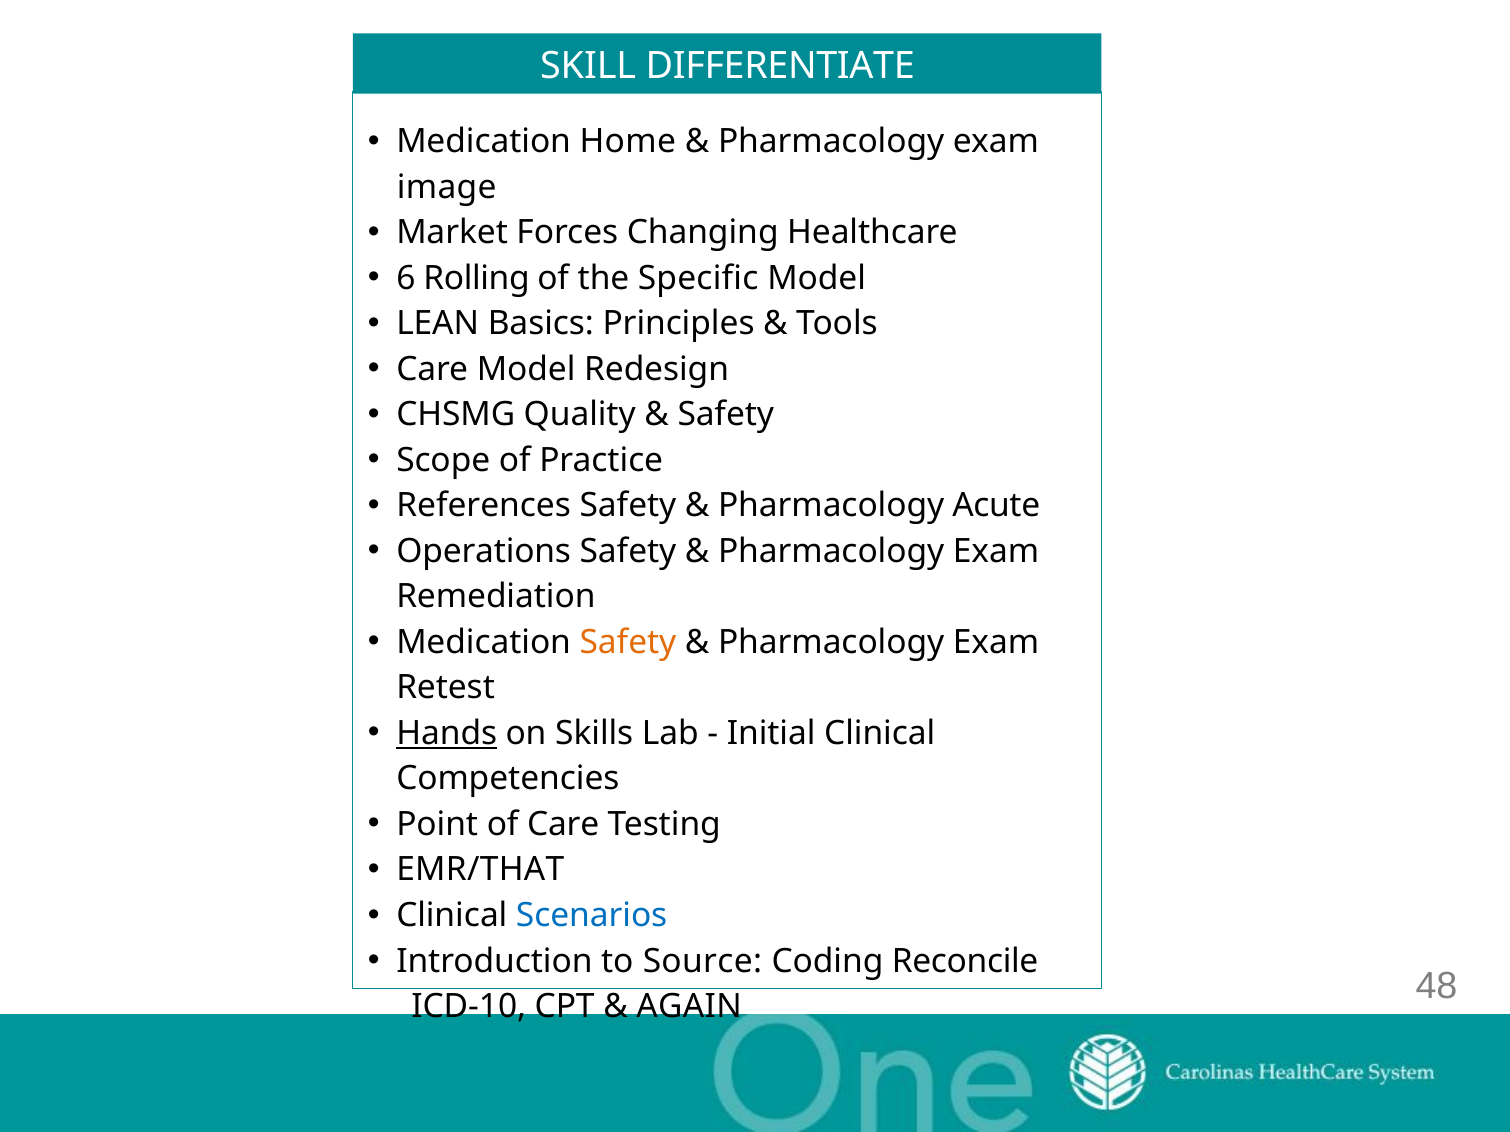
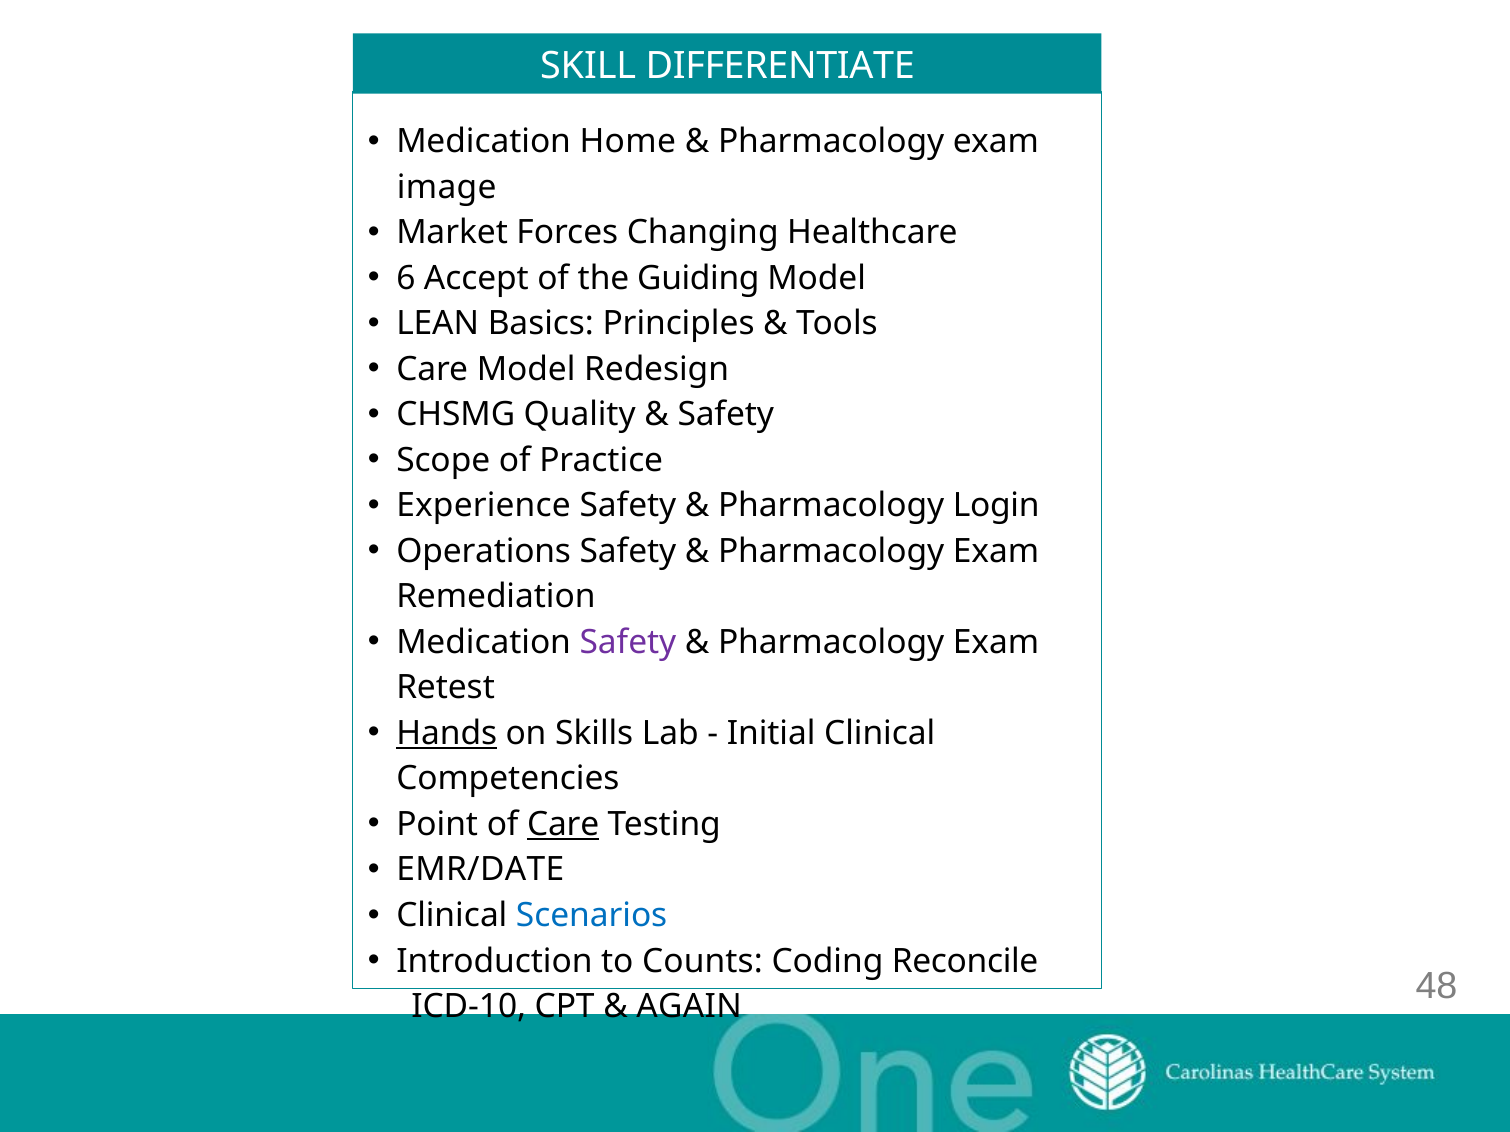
Rolling: Rolling -> Accept
Specific: Specific -> Guiding
References: References -> Experience
Acute: Acute -> Login
Safety at (628, 643) colour: orange -> purple
Care at (563, 825) underline: none -> present
EMR/THAT: EMR/THAT -> EMR/DATE
Source: Source -> Counts
